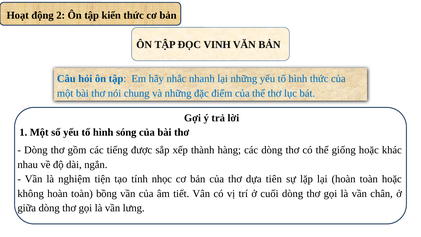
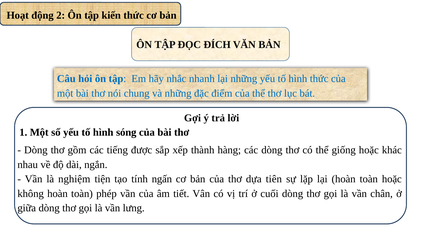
VINH: VINH -> ĐÍCH
nhọc: nhọc -> ngấn
bồng: bồng -> phép
